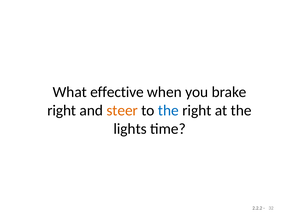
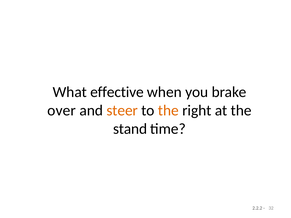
right at (62, 111): right -> over
the at (168, 111) colour: blue -> orange
lights: lights -> stand
